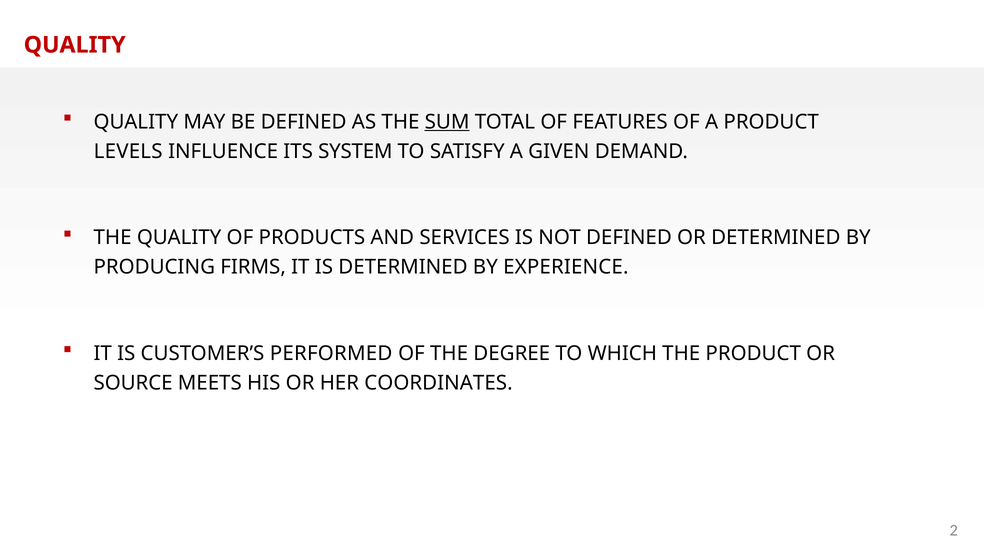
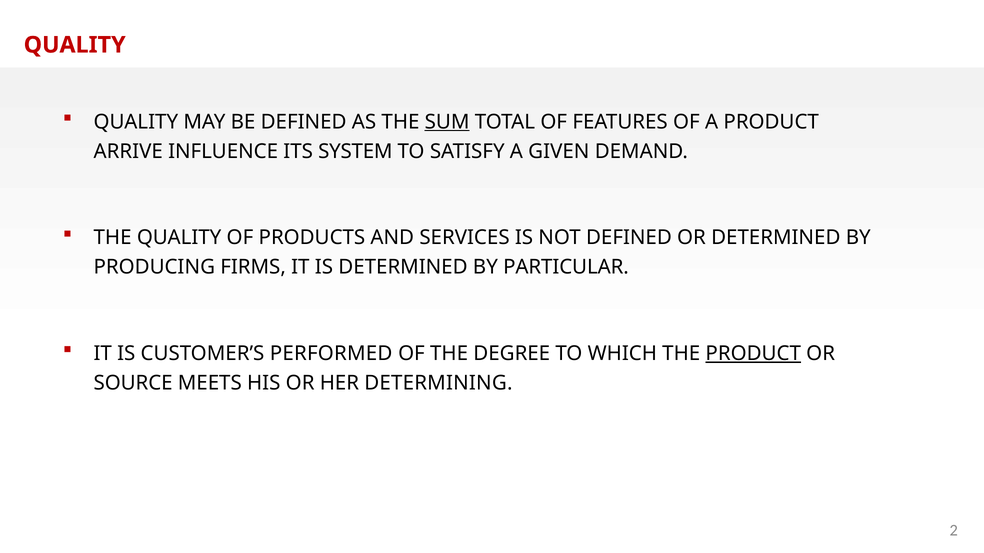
LEVELS: LEVELS -> ARRIVE
EXPERIENCE: EXPERIENCE -> PARTICULAR
PRODUCT at (753, 354) underline: none -> present
COORDINATES: COORDINATES -> DETERMINING
